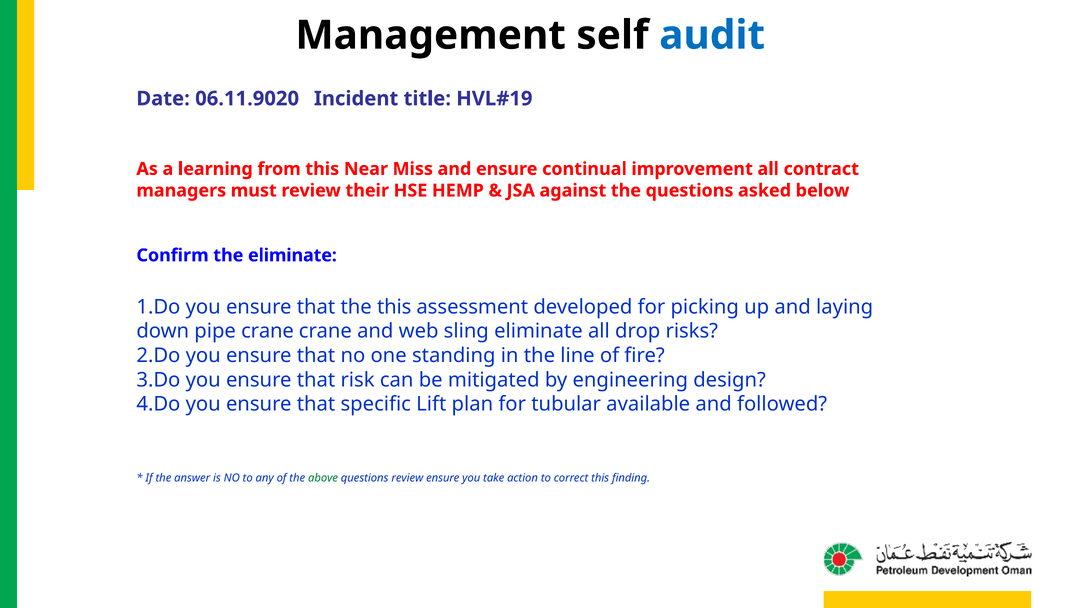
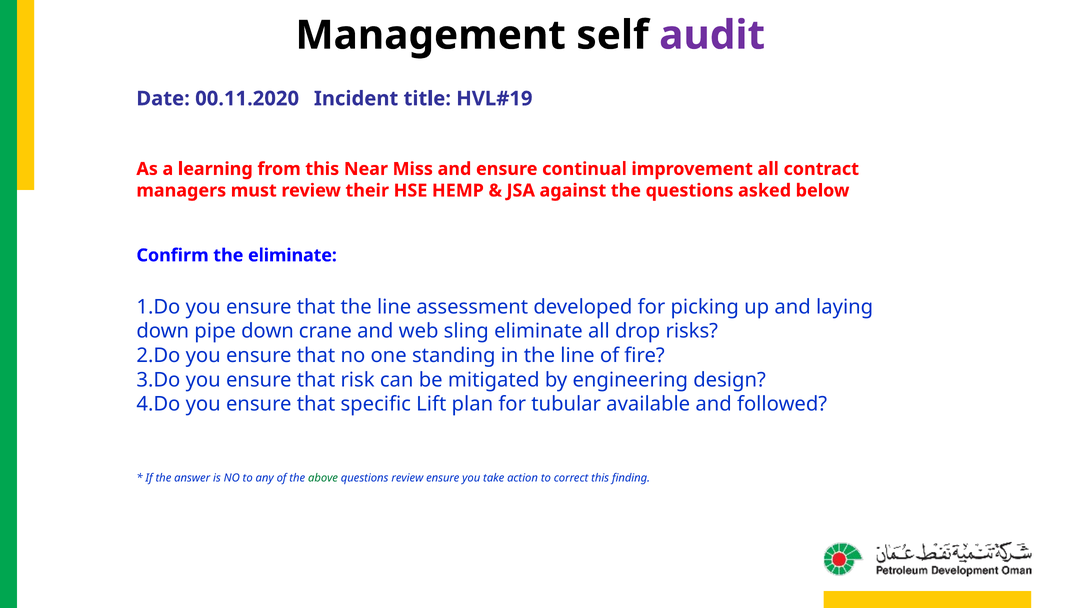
audit colour: blue -> purple
06.11.9020: 06.11.9020 -> 00.11.2020
that the this: this -> line
pipe crane: crane -> down
